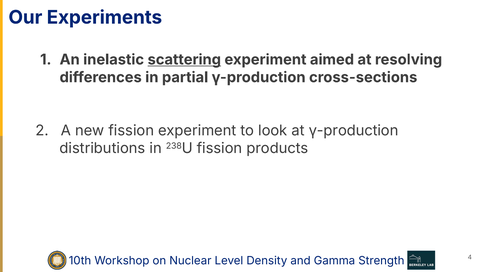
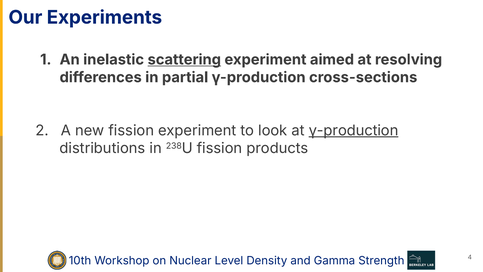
γ-production at (354, 130) underline: none -> present
